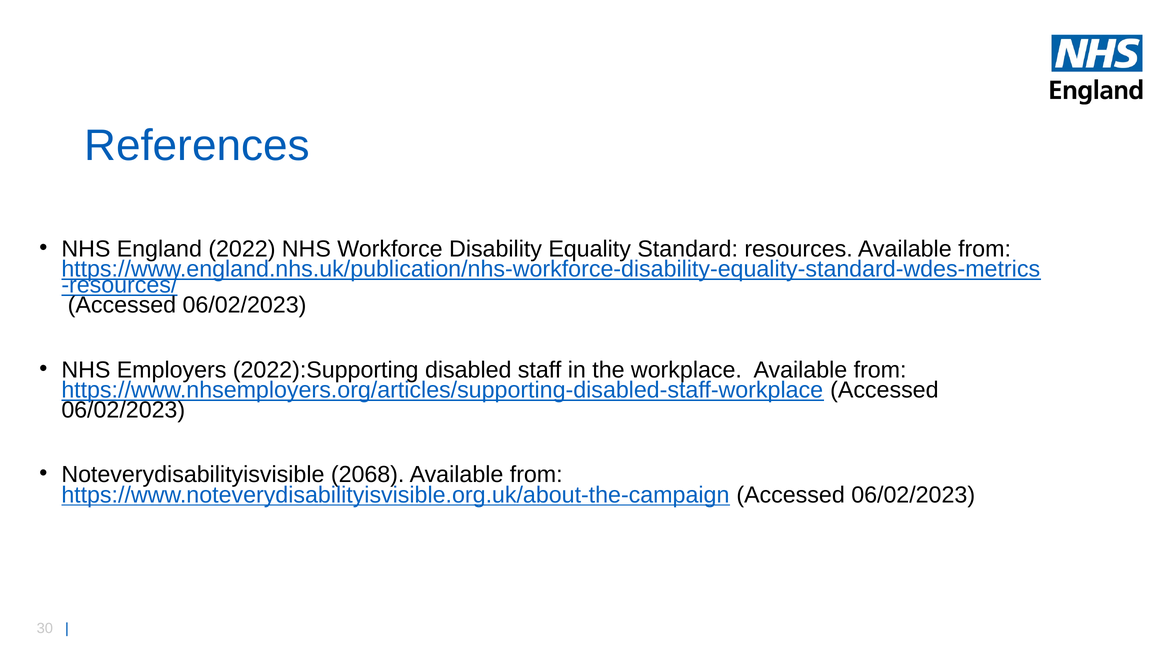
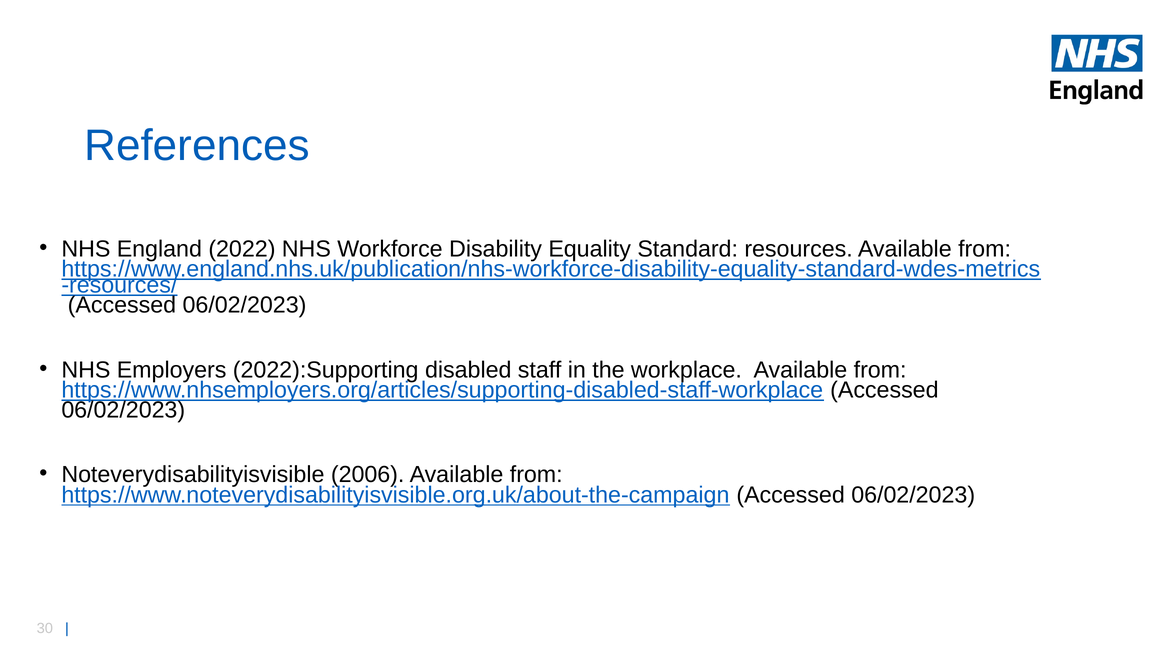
2068: 2068 -> 2006
